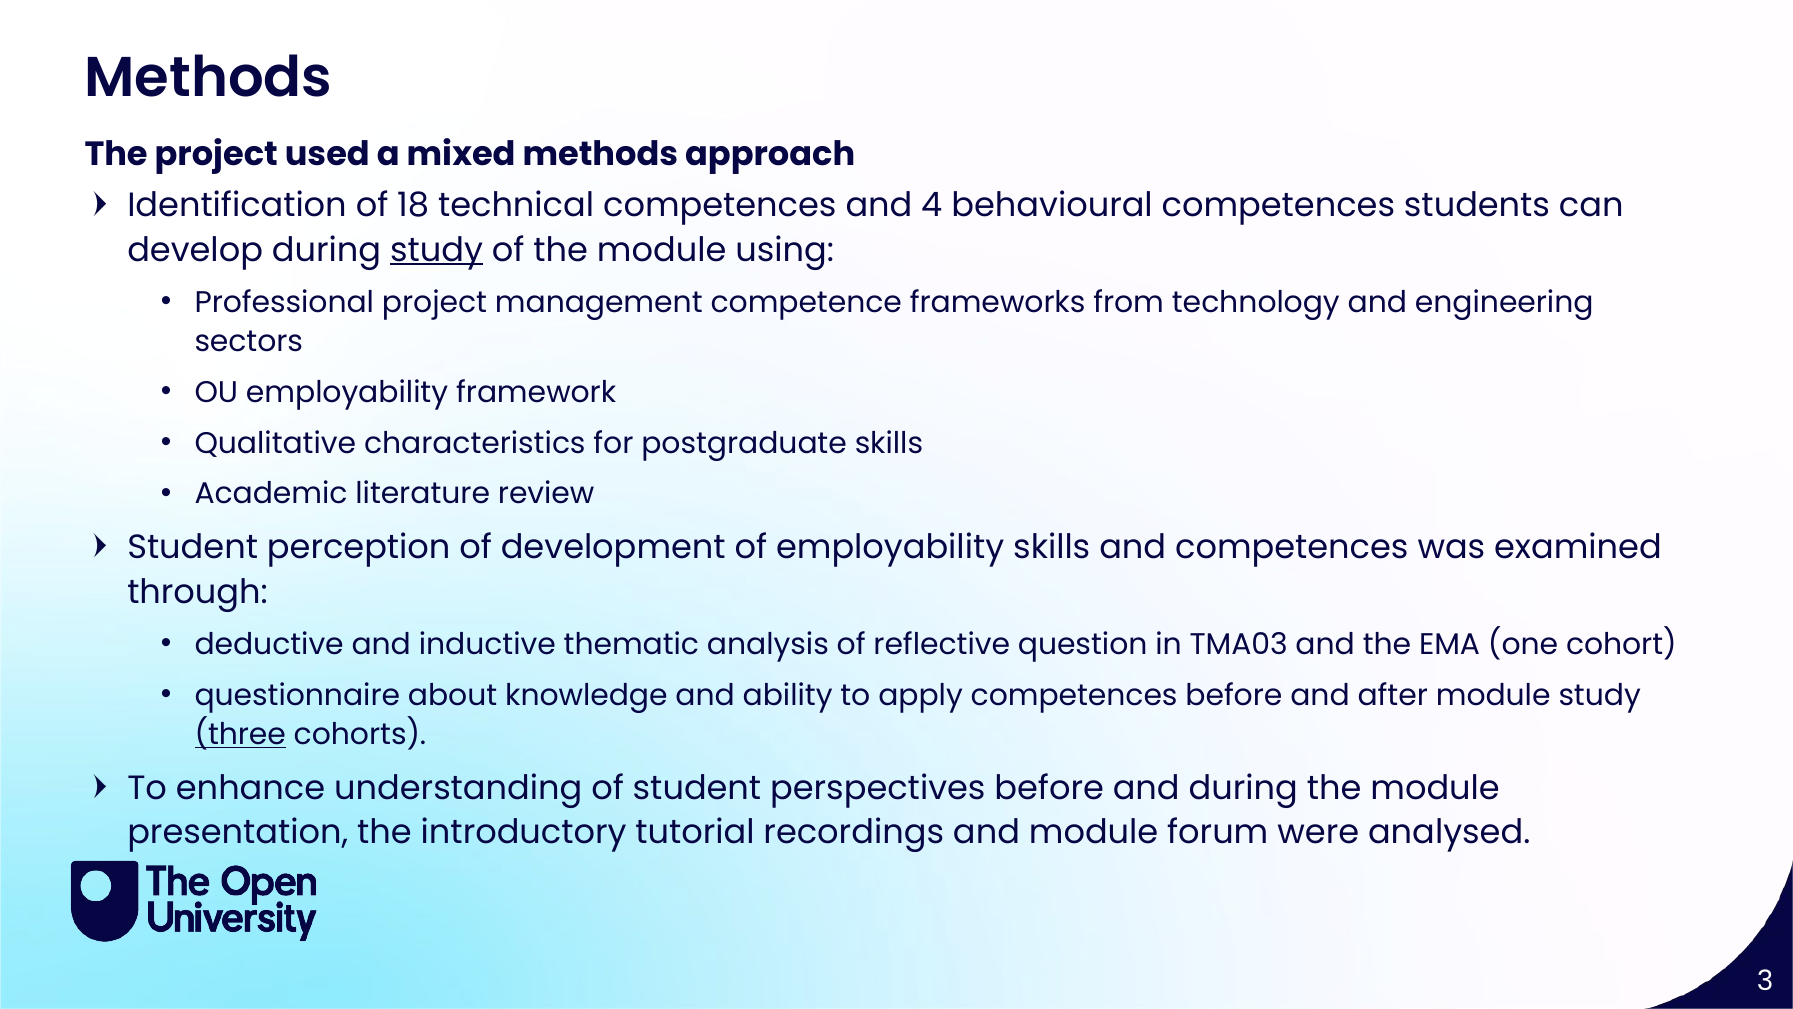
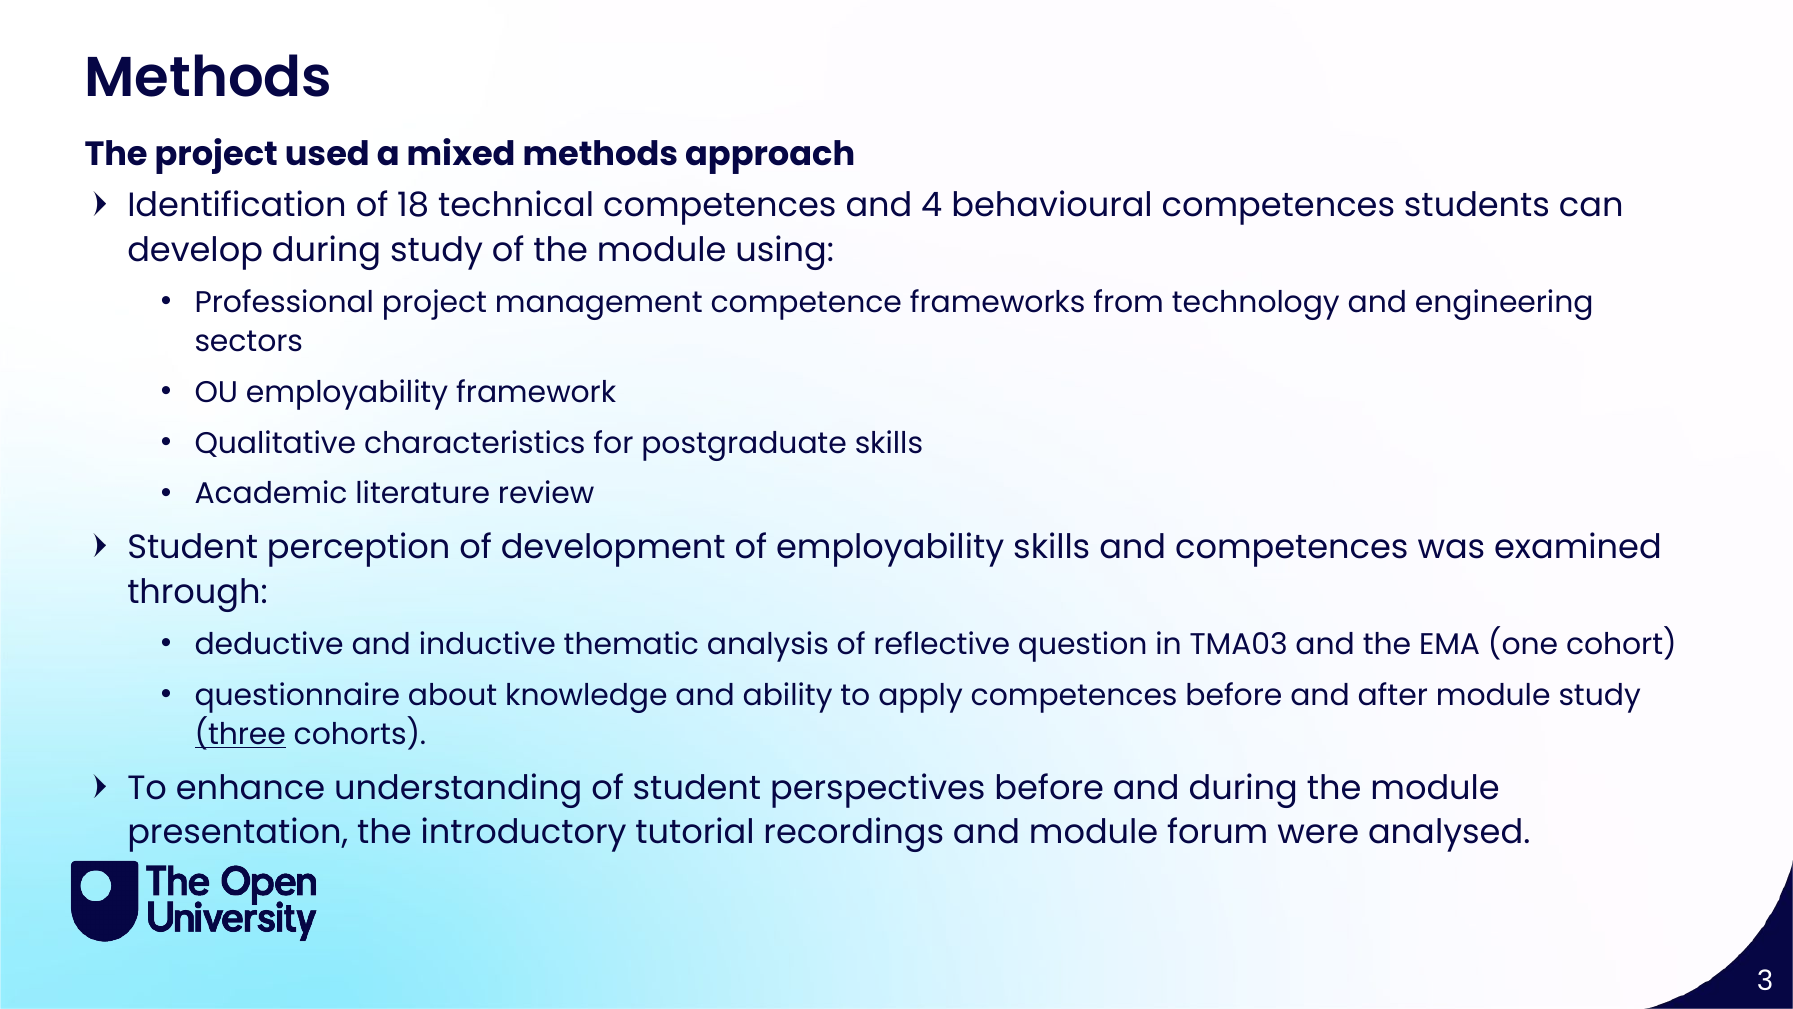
study at (436, 250) underline: present -> none
